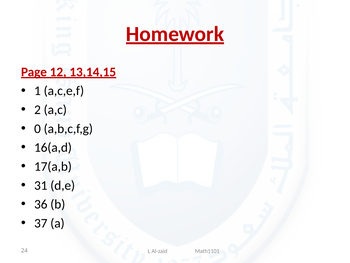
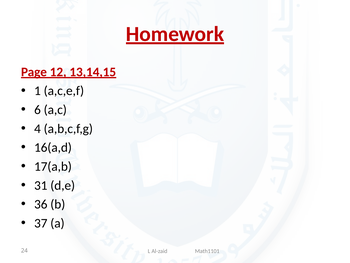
2: 2 -> 6
0: 0 -> 4
